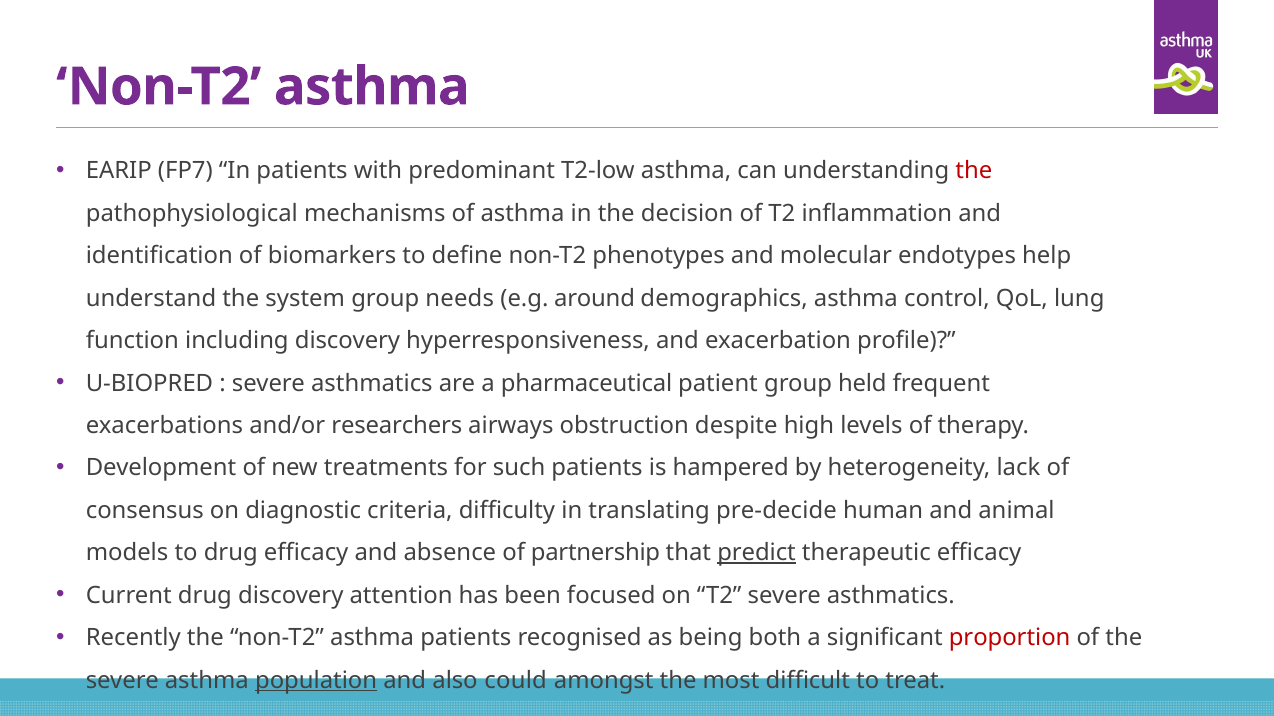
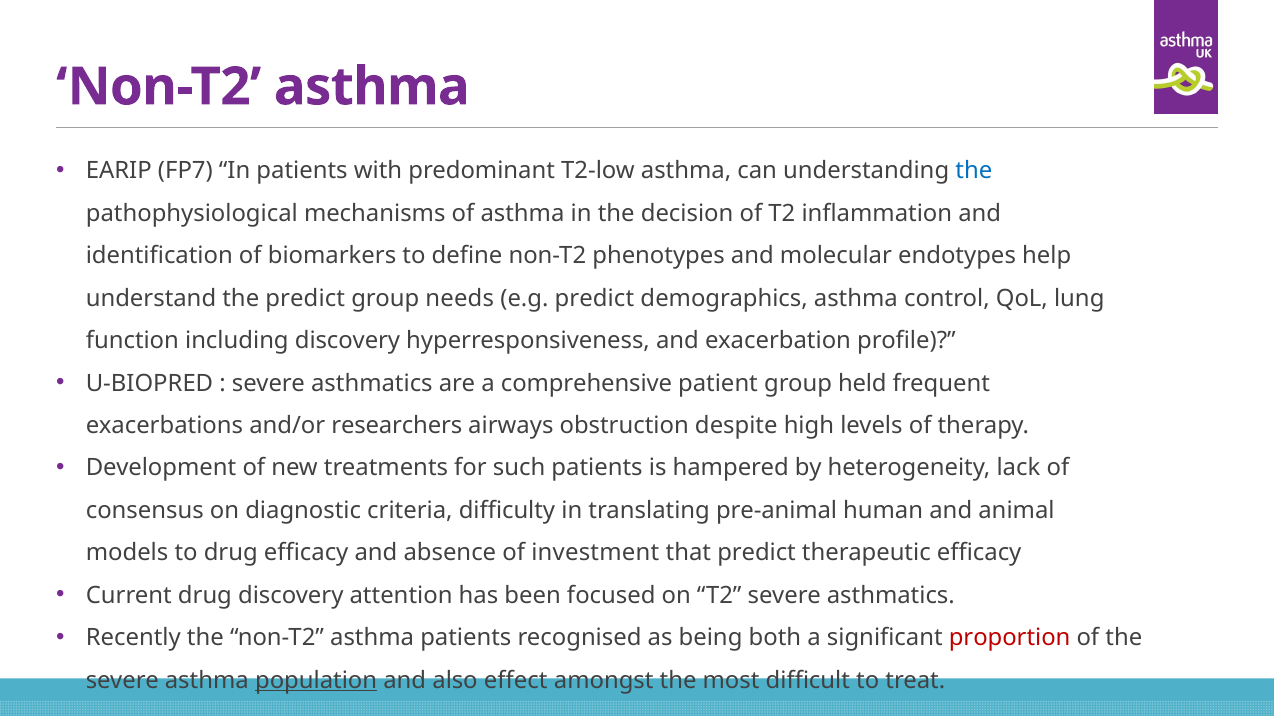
the at (974, 171) colour: red -> blue
the system: system -> predict
e.g around: around -> predict
pharmaceutical: pharmaceutical -> comprehensive
pre-decide: pre-decide -> pre-animal
partnership: partnership -> investment
predict at (757, 553) underline: present -> none
could: could -> effect
